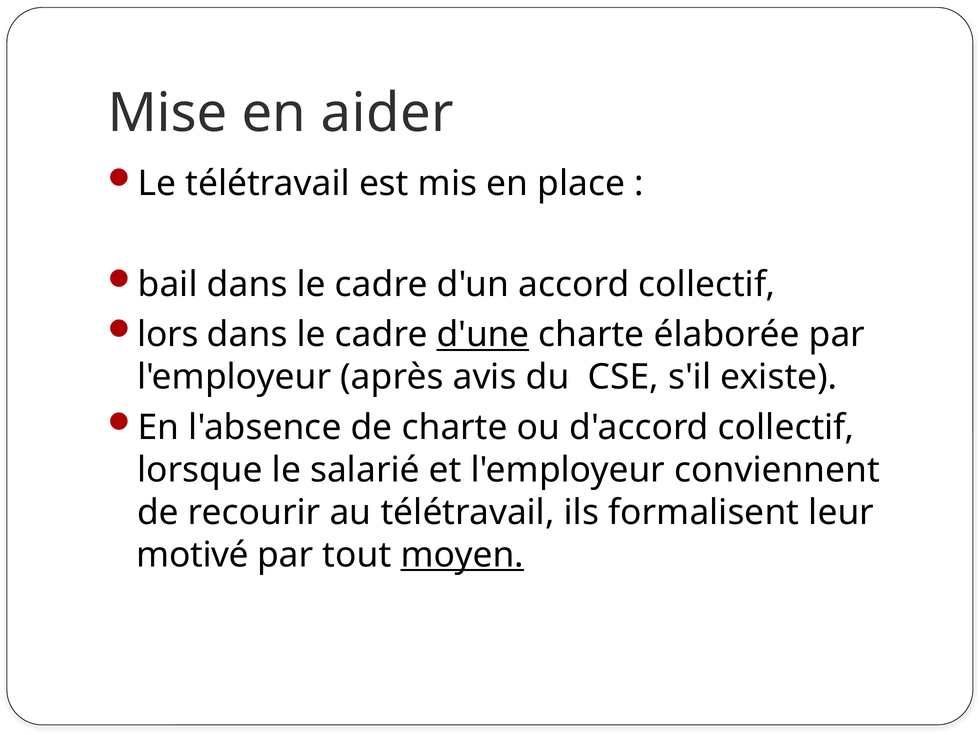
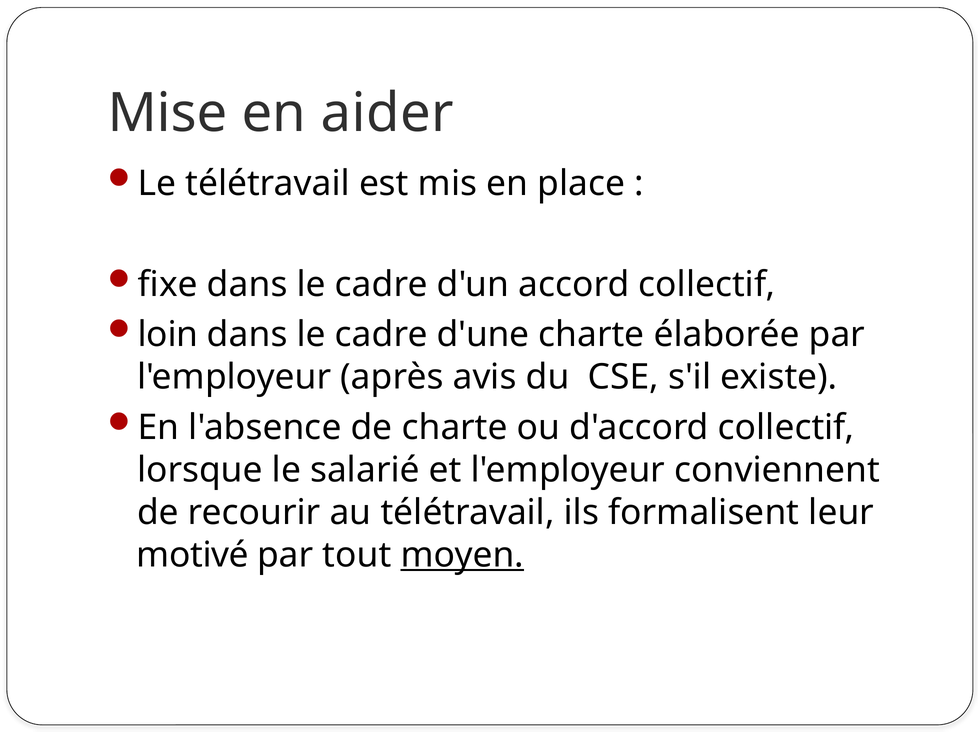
bail: bail -> fixe
lors: lors -> loin
d'une underline: present -> none
